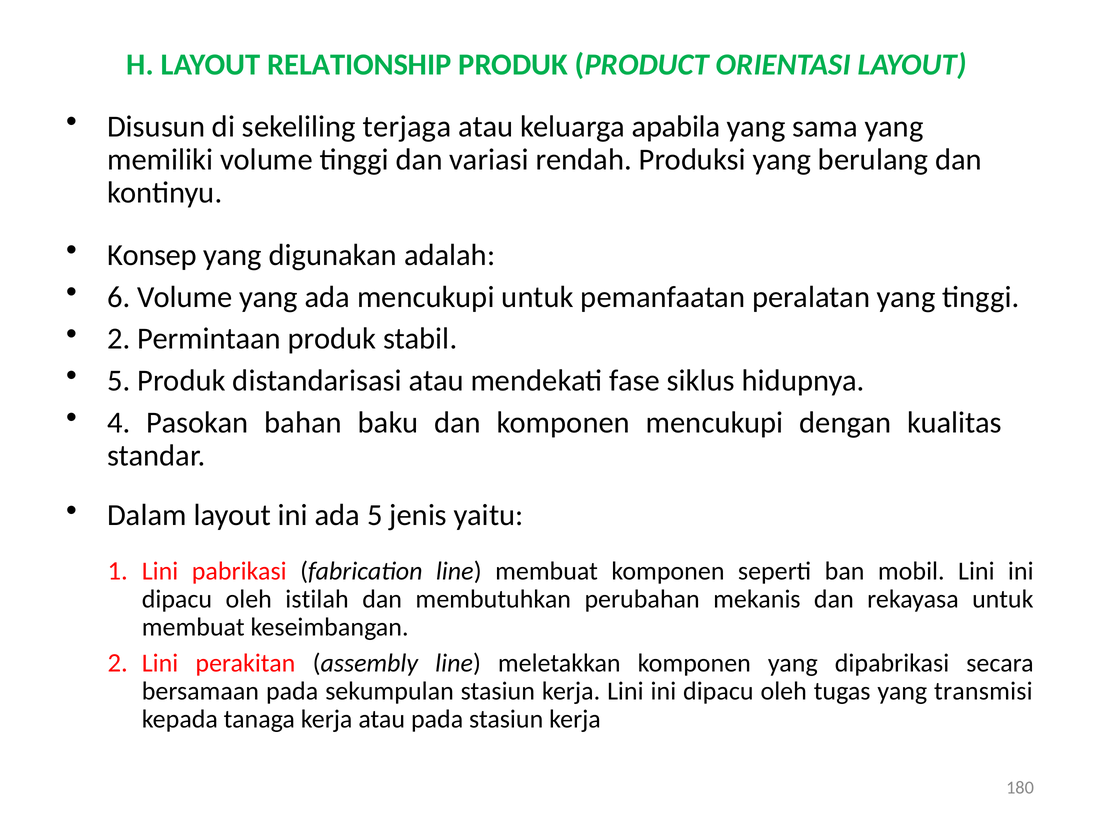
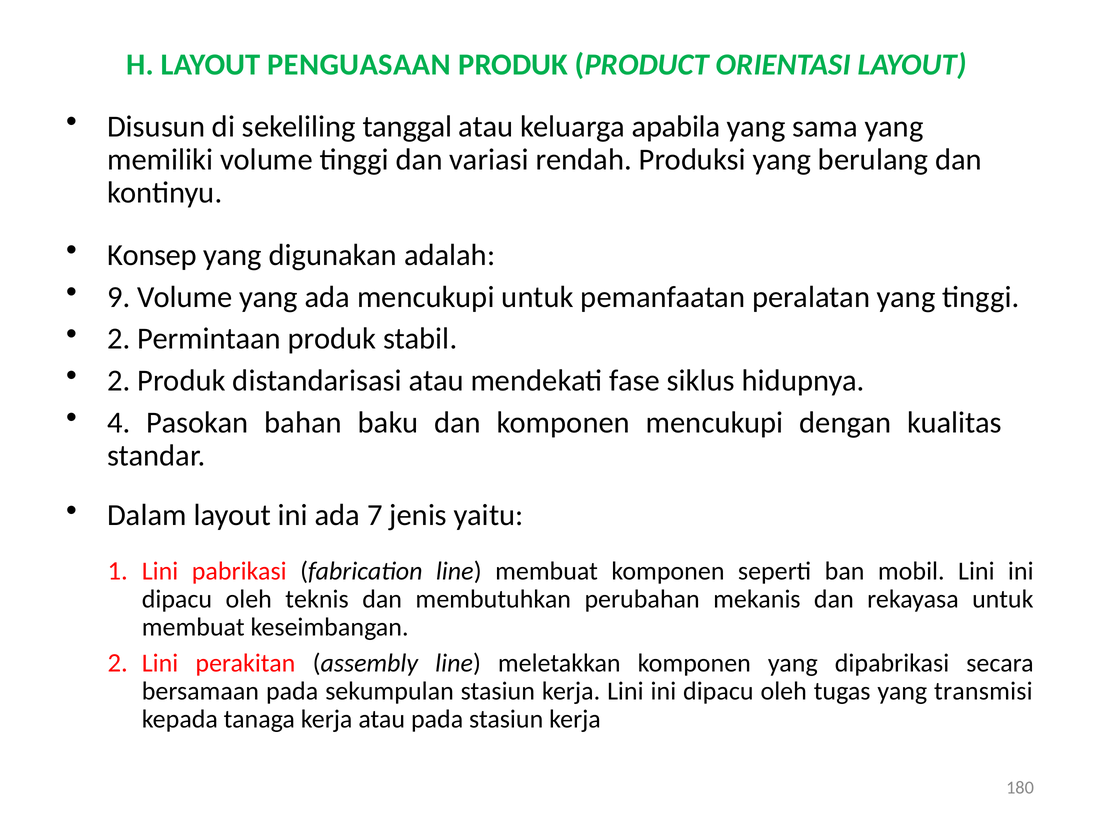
RELATIONSHIP: RELATIONSHIP -> PENGUASAAN
terjaga: terjaga -> tanggal
6: 6 -> 9
5 at (119, 381): 5 -> 2
ada 5: 5 -> 7
istilah: istilah -> teknis
